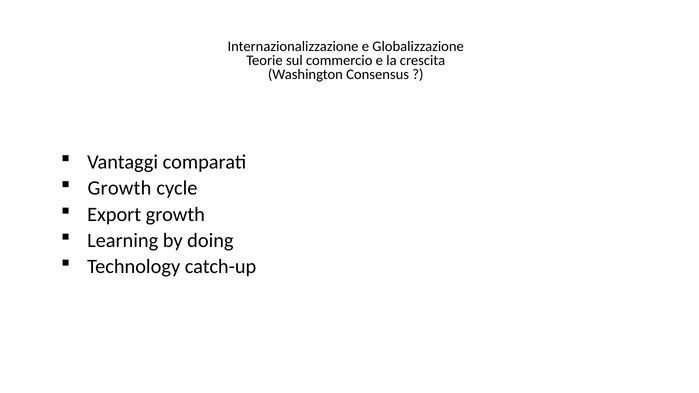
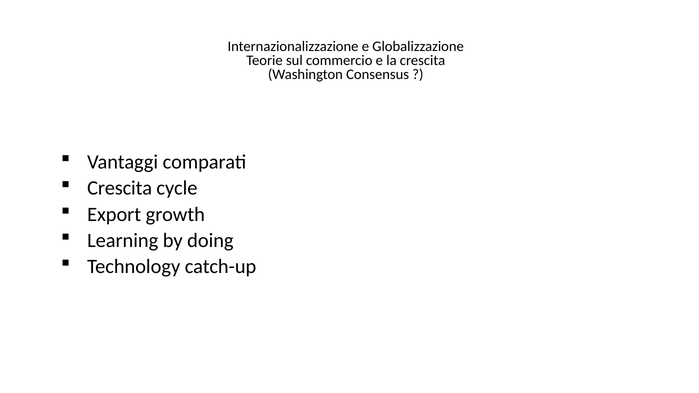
Growth at (119, 188): Growth -> Crescita
